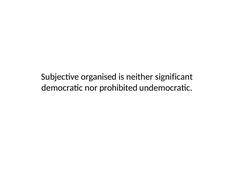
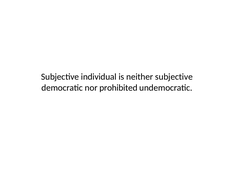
organised: organised -> individual
neither significant: significant -> subjective
